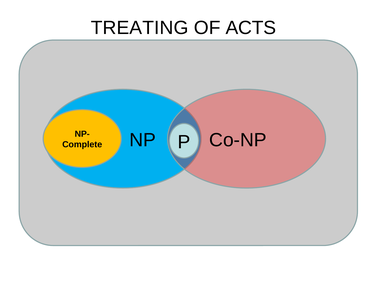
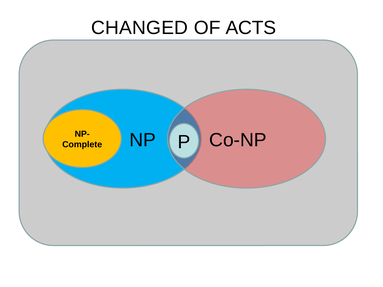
TREATING: TREATING -> CHANGED
